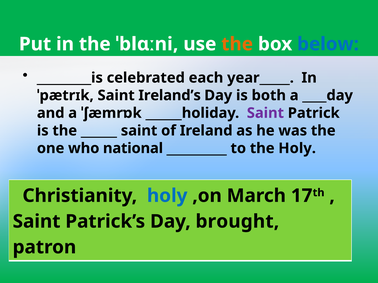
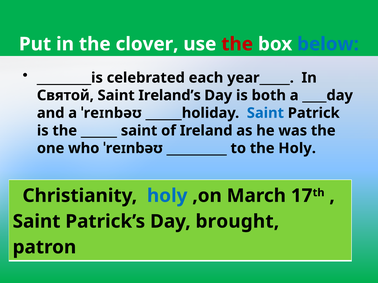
ˈblɑːni: ˈblɑːni -> clover
the at (237, 44) colour: orange -> red
ˈpætrɪk: ˈpætrɪk -> Святой
a ˈʃæmrɒk: ˈʃæmrɒk -> ˈreɪnbəʊ
Saint at (265, 113) colour: purple -> blue
who national: national -> ˈreɪnbəʊ
